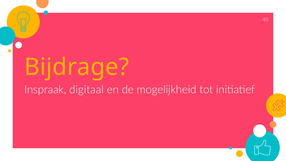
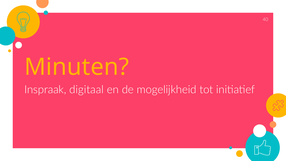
Bijdrage: Bijdrage -> Minuten
